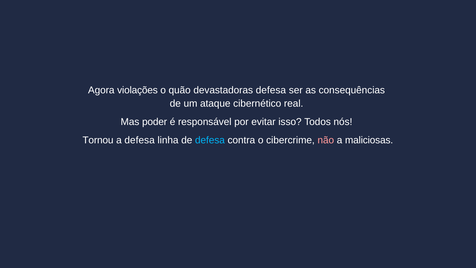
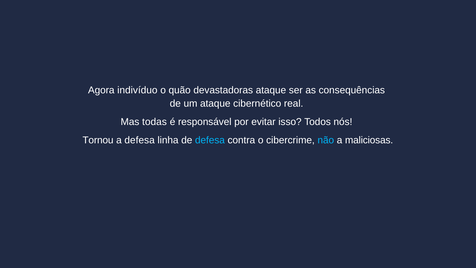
violações: violações -> indivíduo
devastadoras defesa: defesa -> ataque
poder: poder -> todas
não colour: pink -> light blue
